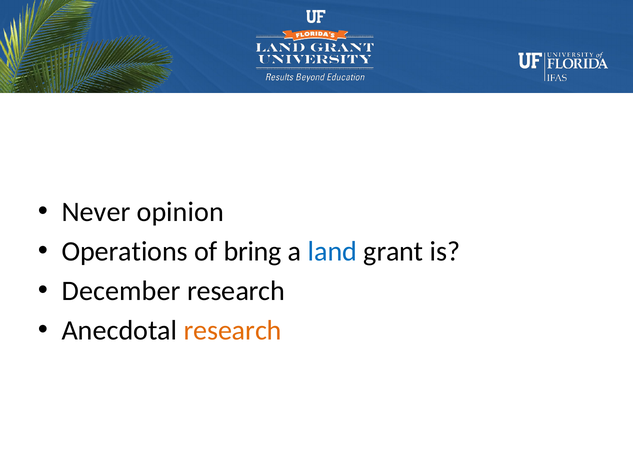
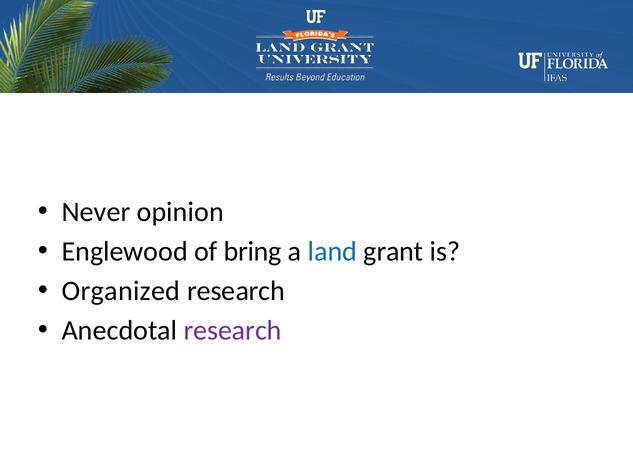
Operations: Operations -> Englewood
December: December -> Organized
research at (233, 330) colour: orange -> purple
